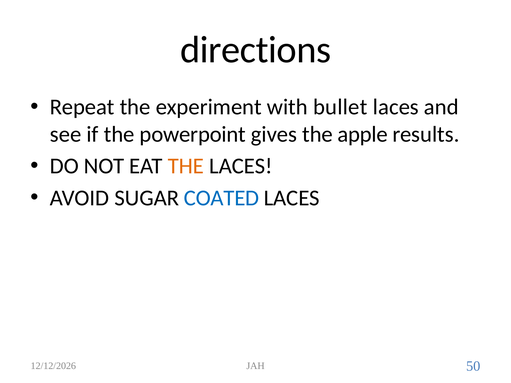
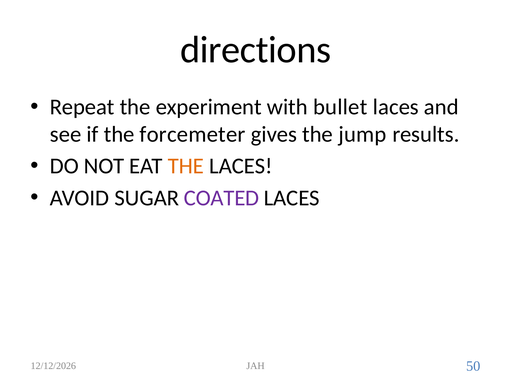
powerpoint: powerpoint -> forcemeter
apple: apple -> jump
COATED colour: blue -> purple
